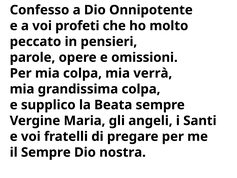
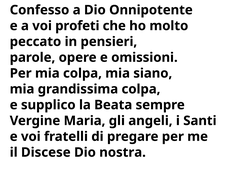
verrà: verrà -> siano
il Sempre: Sempre -> Discese
